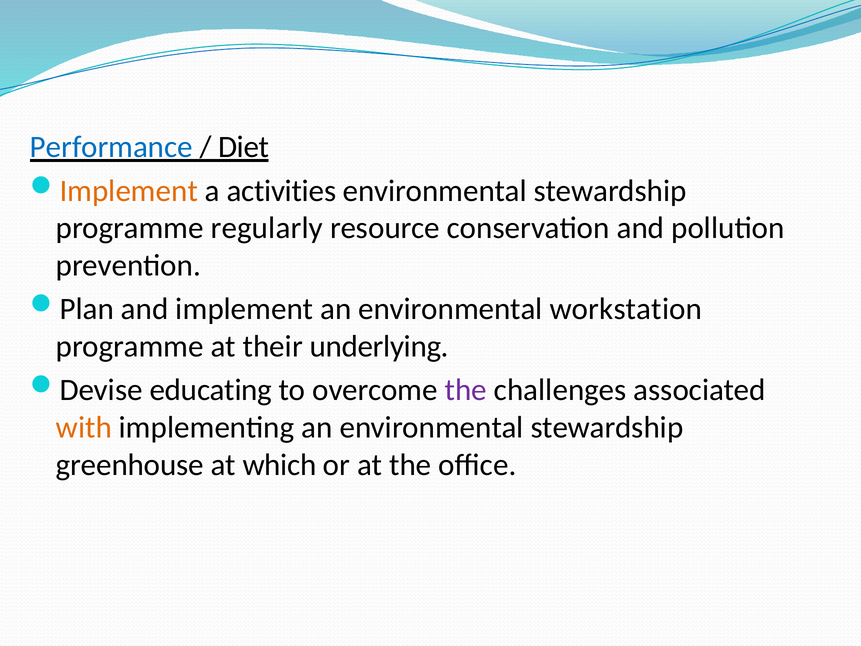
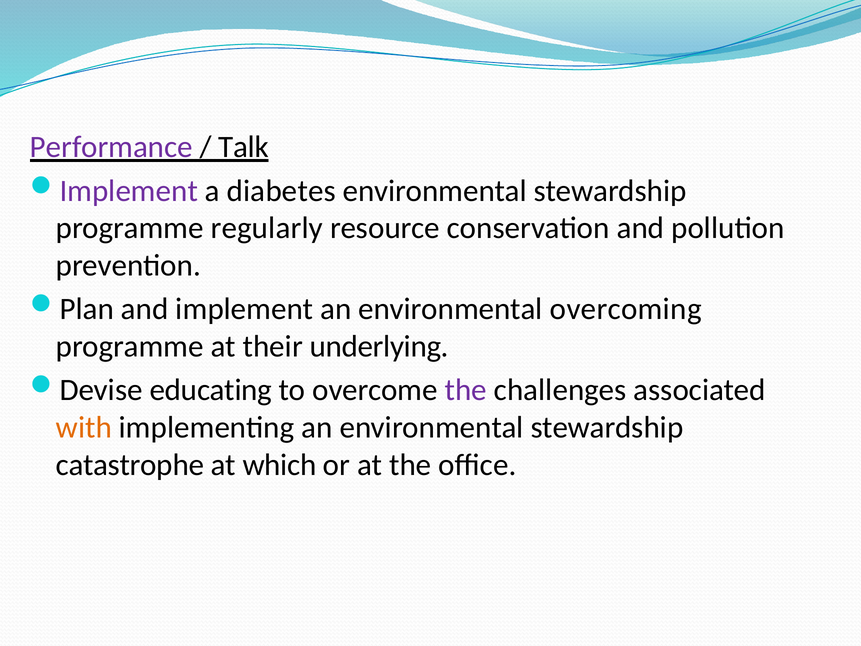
Performance colour: blue -> purple
Diet: Diet -> Talk
Implement at (129, 191) colour: orange -> purple
activities: activities -> diabetes
workstation: workstation -> overcoming
greenhouse: greenhouse -> catastrophe
